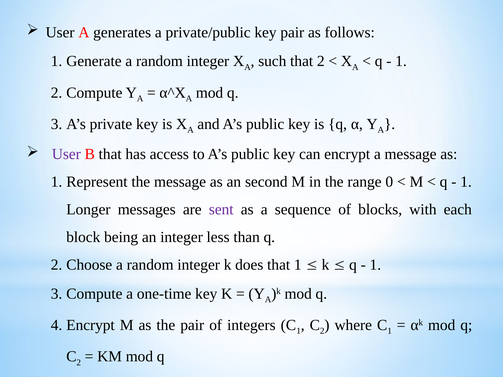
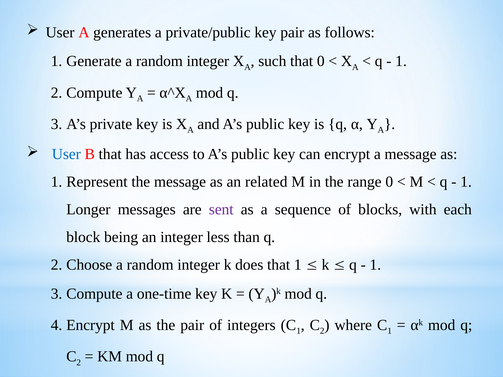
that 2: 2 -> 0
User at (66, 154) colour: purple -> blue
second: second -> related
